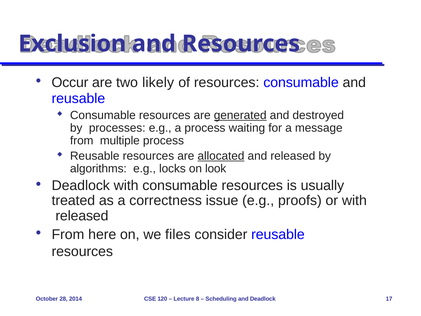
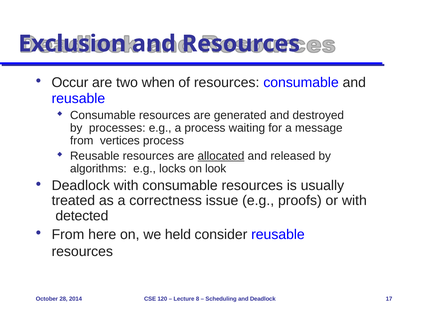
likely: likely -> when
generated underline: present -> none
multiple: multiple -> vertices
released at (82, 216): released -> detected
files: files -> held
